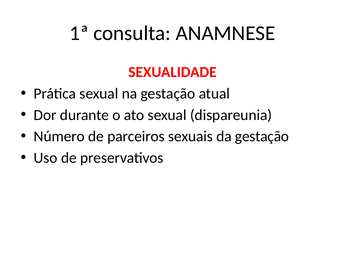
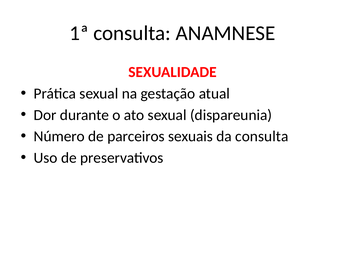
da gestação: gestação -> consulta
